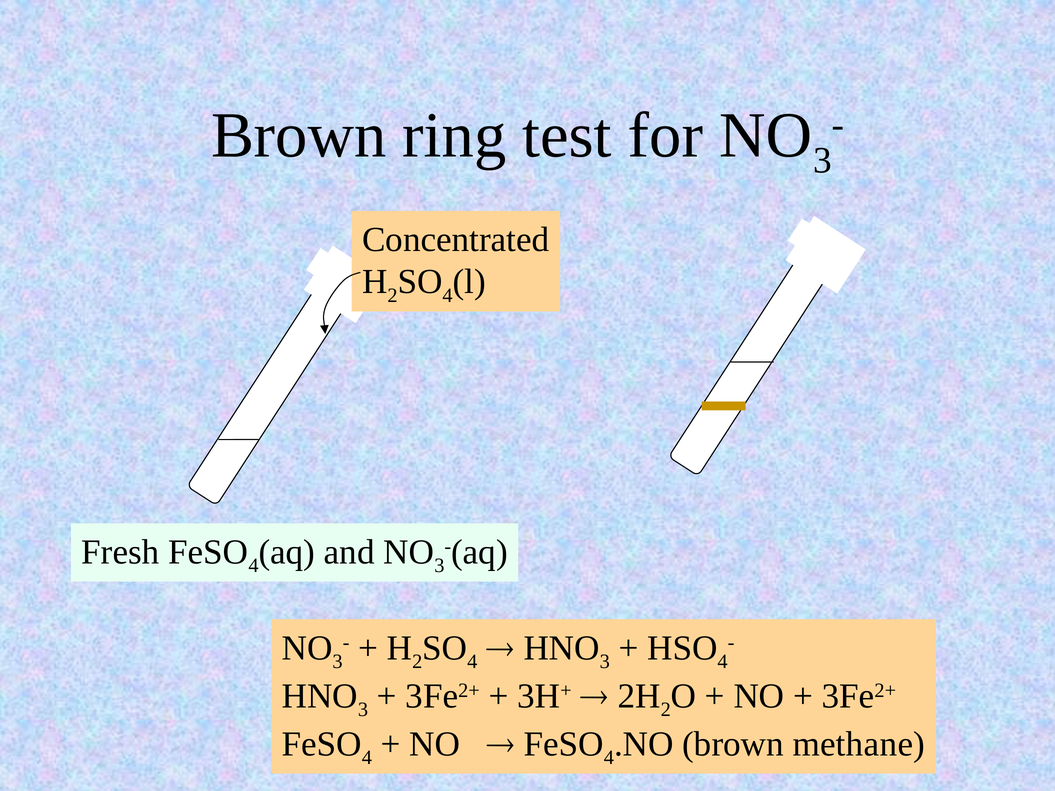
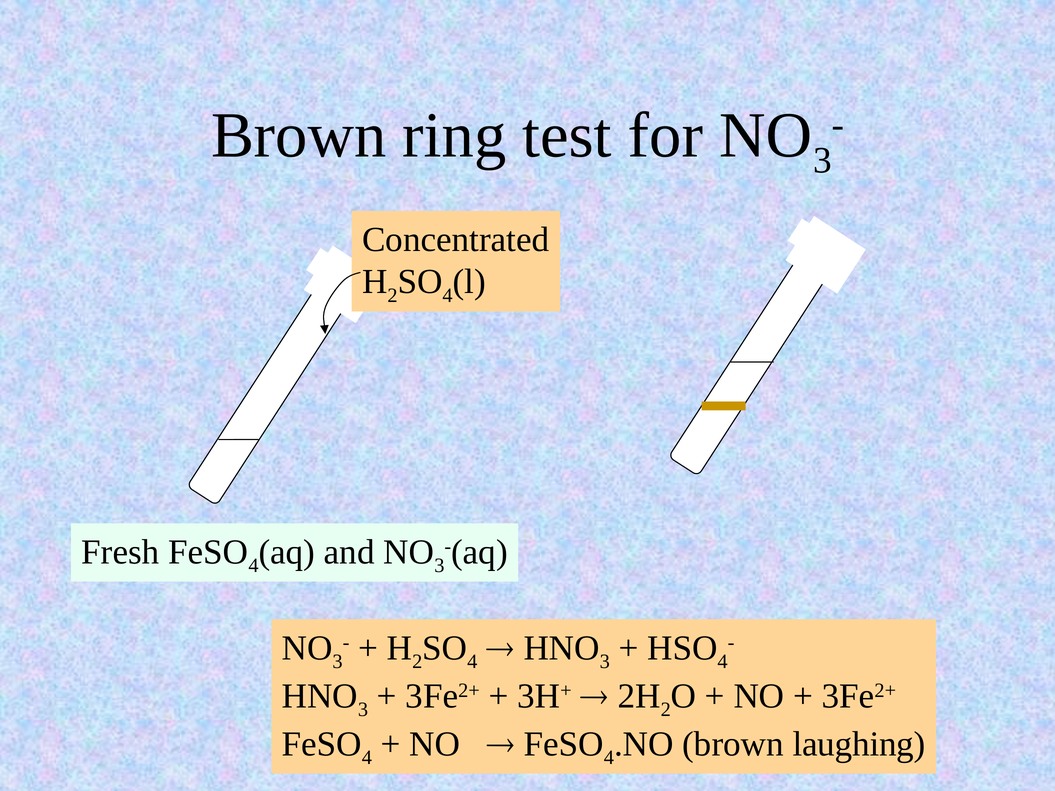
methane: methane -> laughing
